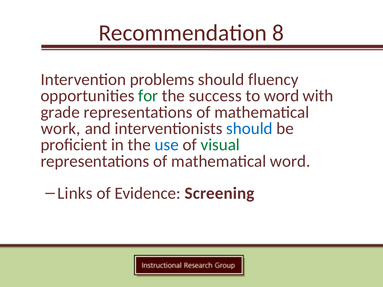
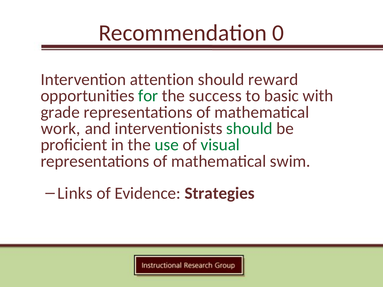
8: 8 -> 0
problems: problems -> attention
fluency: fluency -> reward
to word: word -> basic
should at (249, 129) colour: blue -> green
use colour: blue -> green
mathematical word: word -> swim
Screening: Screening -> Strategies
